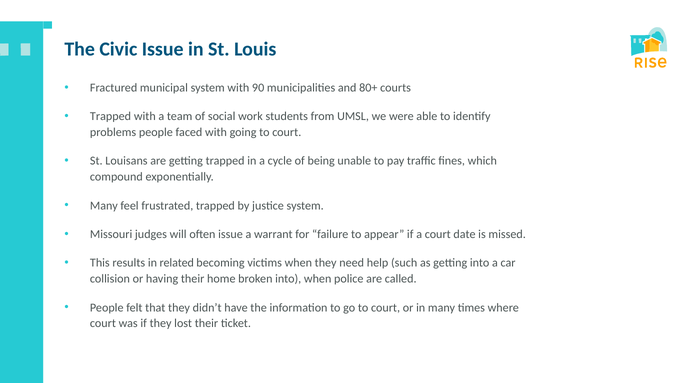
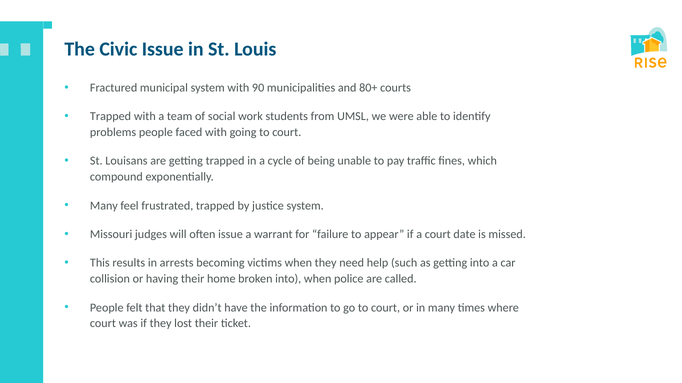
related: related -> arrests
